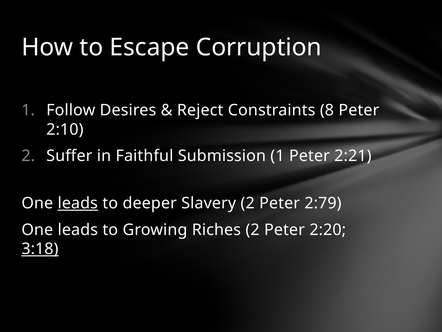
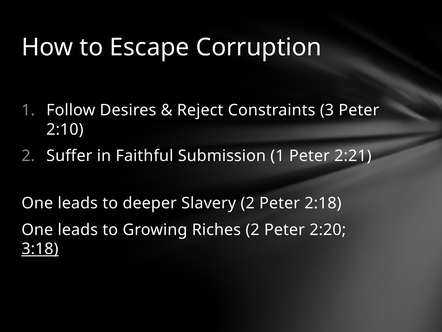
8: 8 -> 3
leads at (78, 203) underline: present -> none
2:79: 2:79 -> 2:18
